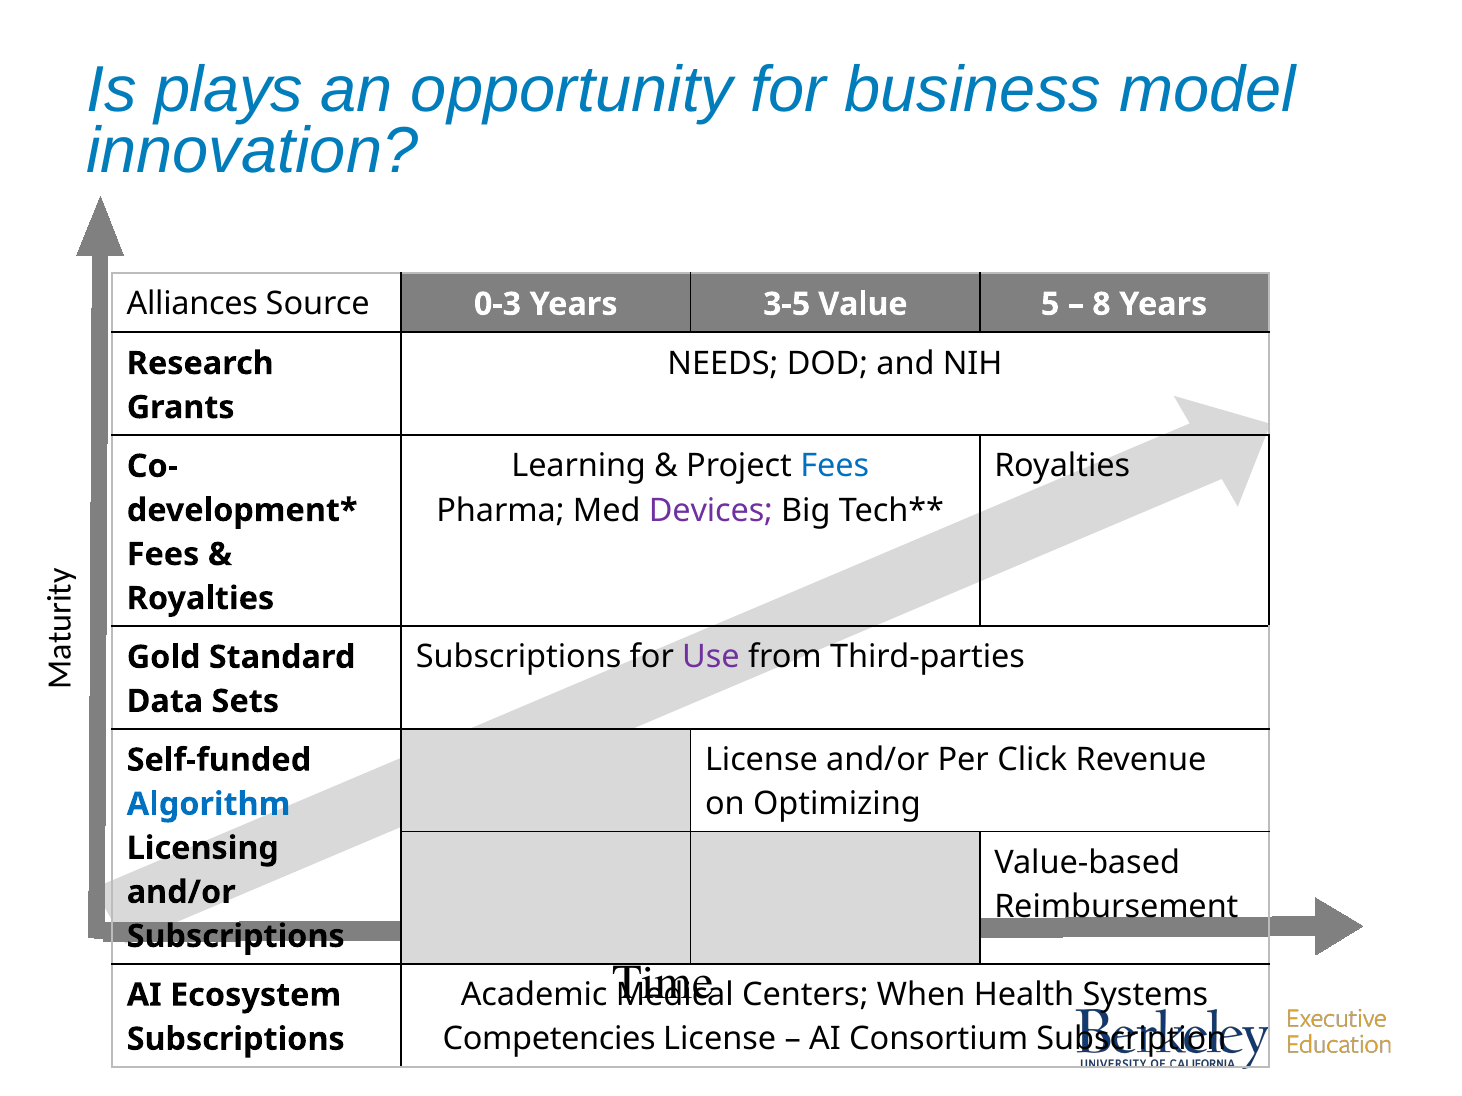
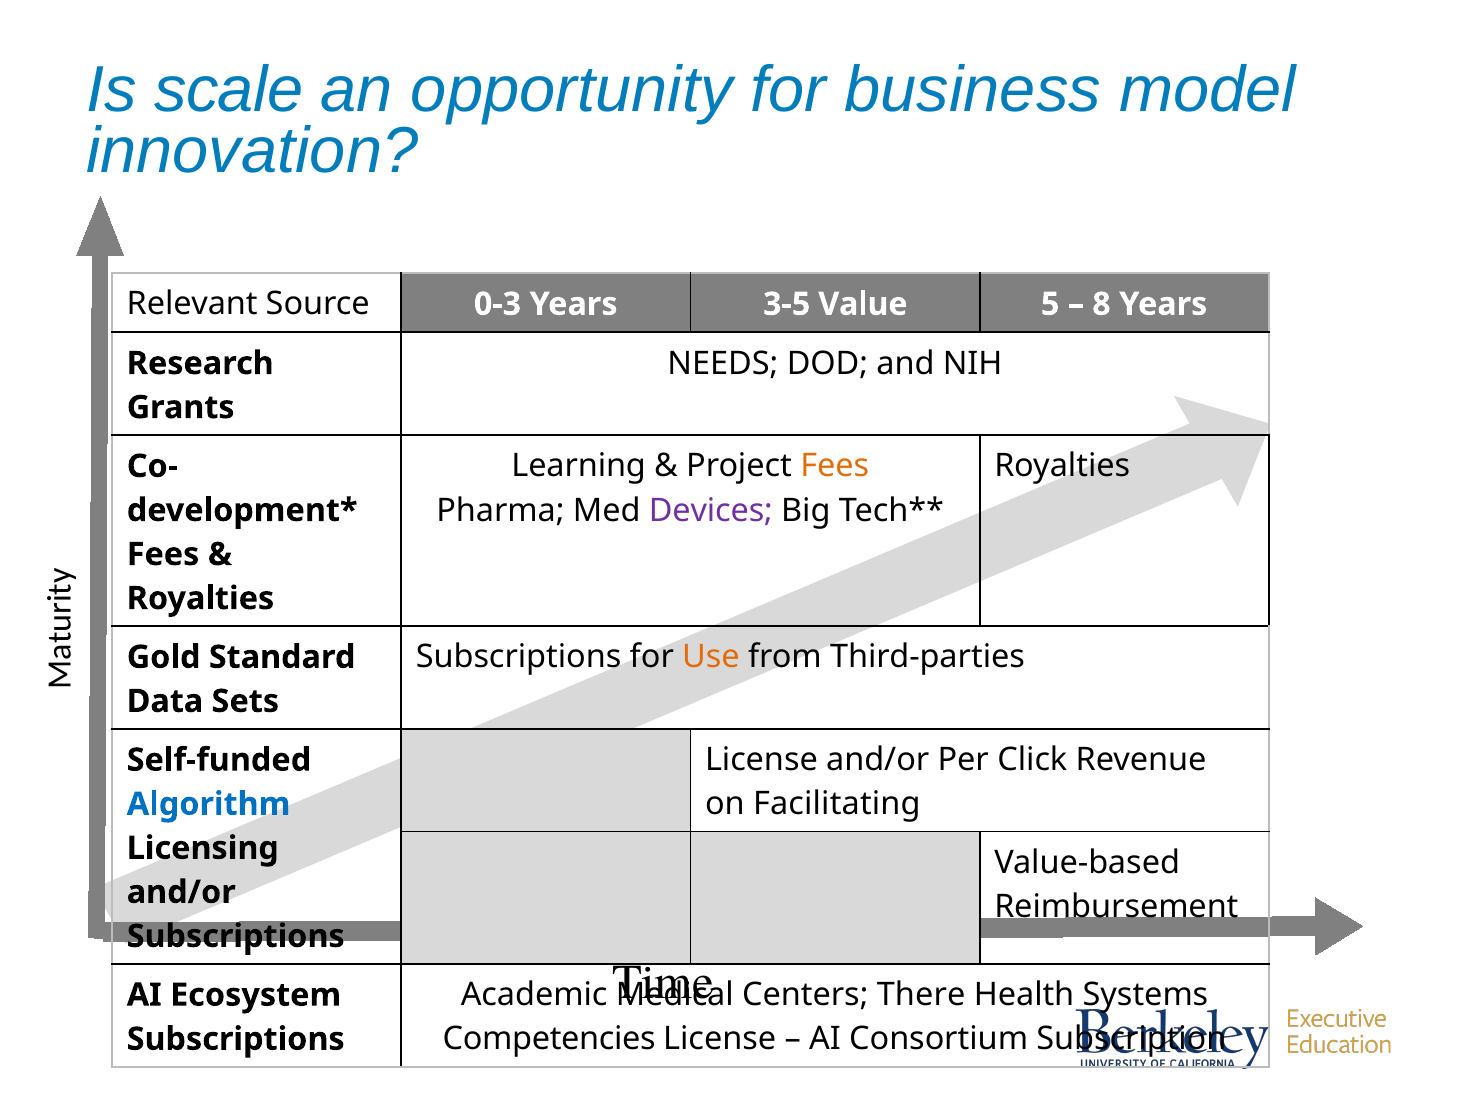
plays: plays -> scale
Alliances: Alliances -> Relevant
Fees at (835, 466) colour: blue -> orange
Use colour: purple -> orange
Optimizing: Optimizing -> Facilitating
When: When -> There
